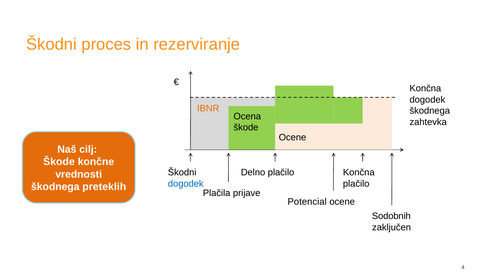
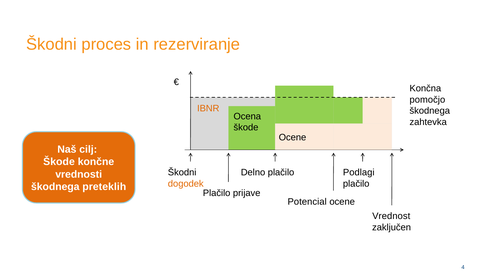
dogodek at (427, 100): dogodek -> pomočjo
Končna at (359, 173): Končna -> Podlagi
dogodek at (186, 184) colour: blue -> orange
Plačila at (217, 193): Plačila -> Plačilo
Sodobnih: Sodobnih -> Vrednost
